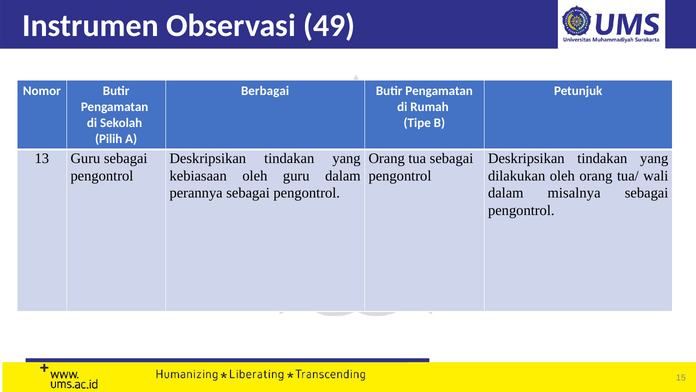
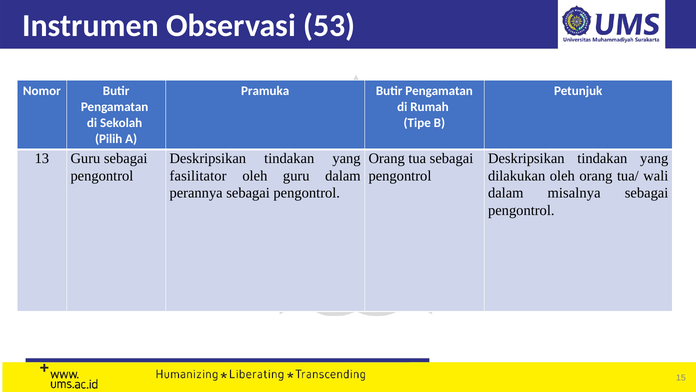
49: 49 -> 53
Berbagai: Berbagai -> Pramuka
kebiasaan: kebiasaan -> fasilitator
